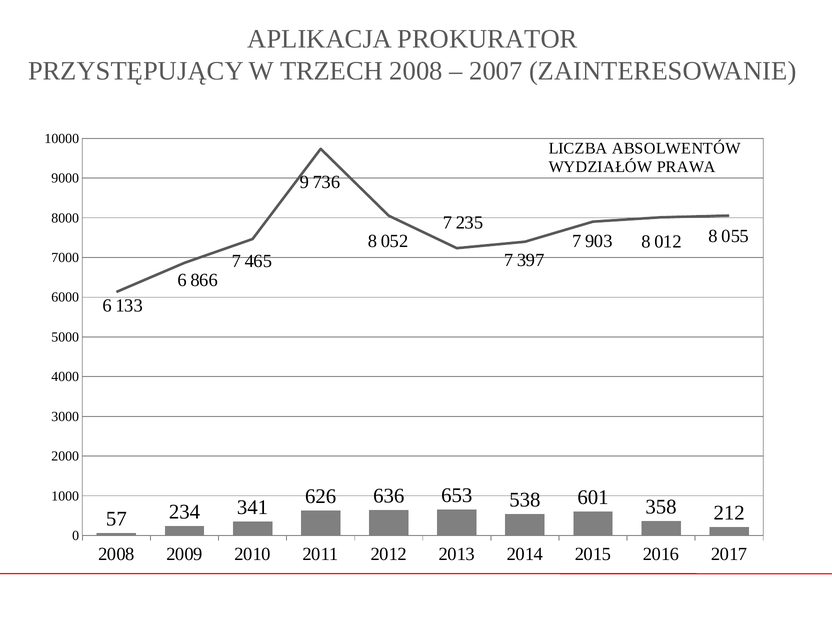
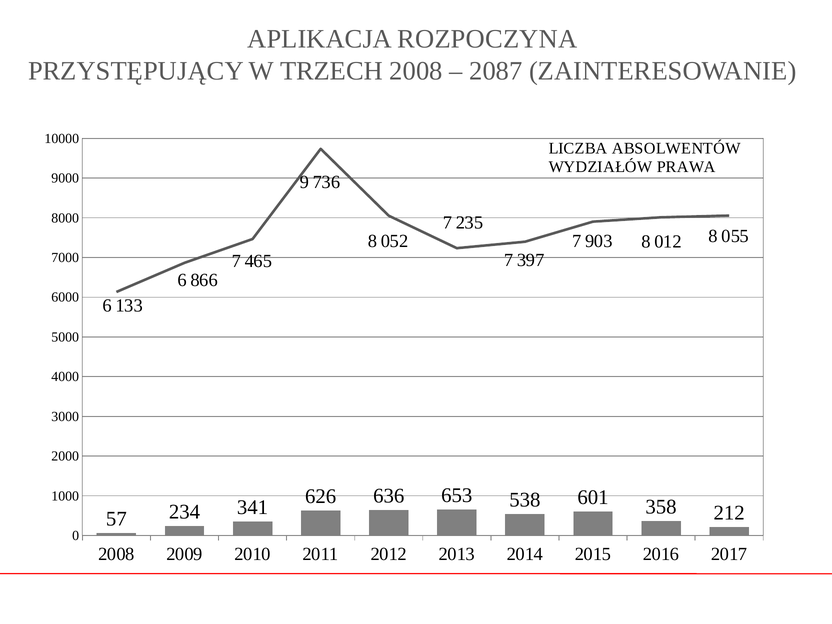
PROKURATOR: PROKURATOR -> ROZPOCZYNA
2007: 2007 -> 2087
